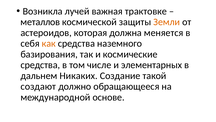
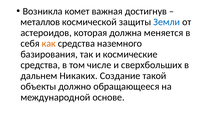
лучей: лучей -> комет
трактовке: трактовке -> достигнув
Земли colour: orange -> blue
элементарных: элементарных -> сверхбольших
создают: создают -> объекты
